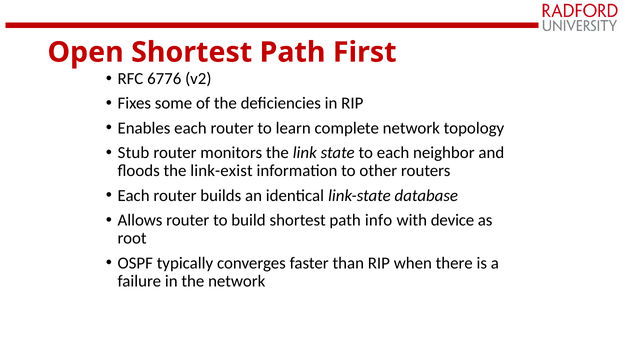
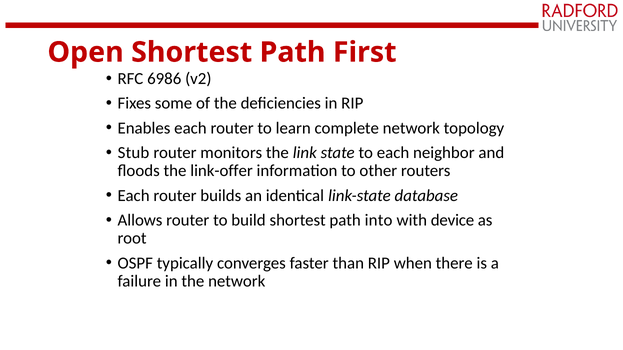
6776: 6776 -> 6986
link-exist: link-exist -> link-offer
info: info -> into
